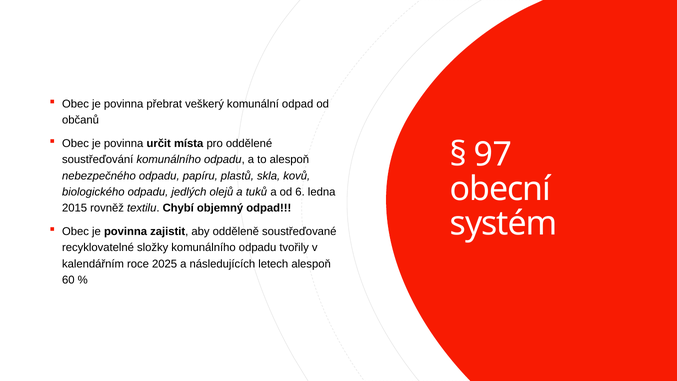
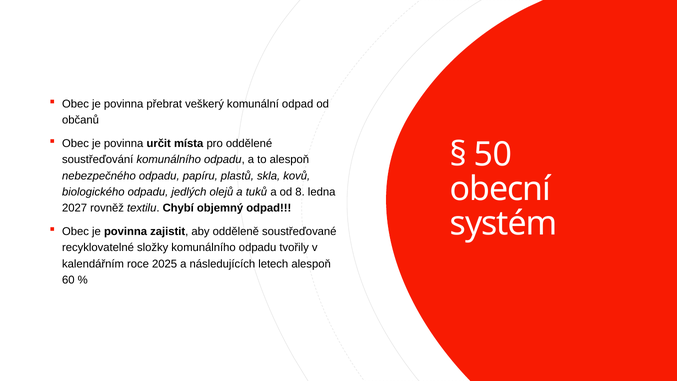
97: 97 -> 50
6: 6 -> 8
2015: 2015 -> 2027
